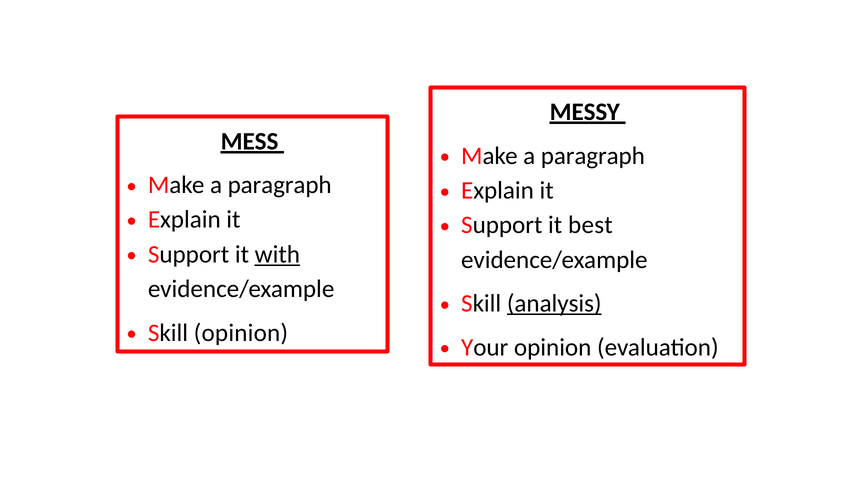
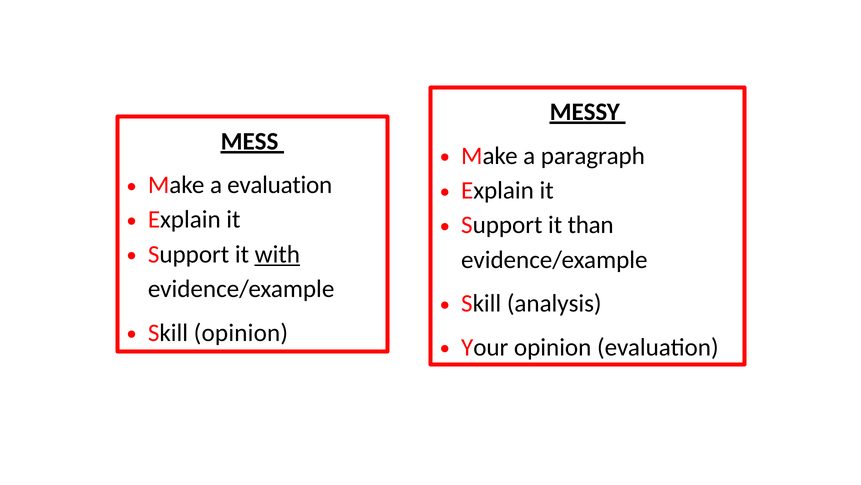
paragraph at (280, 185): paragraph -> evaluation
best: best -> than
analysis underline: present -> none
